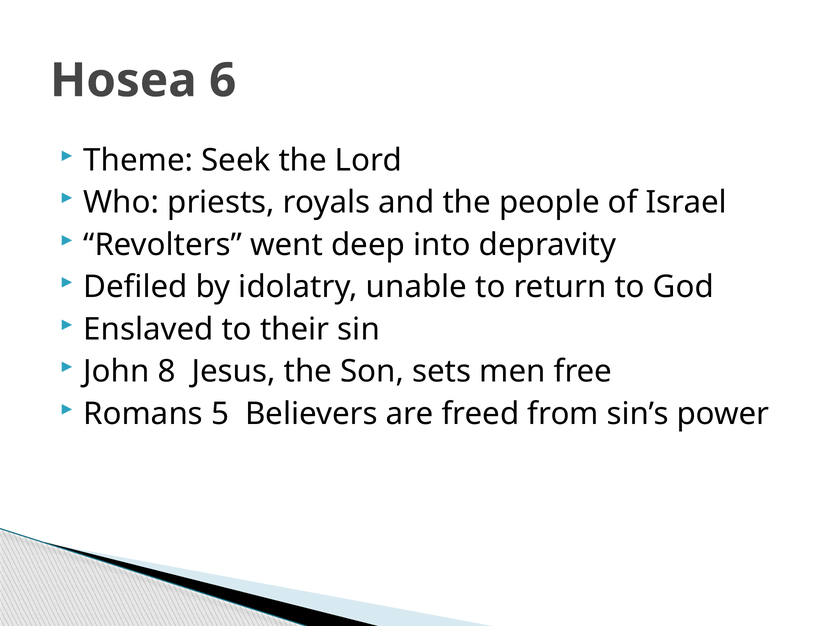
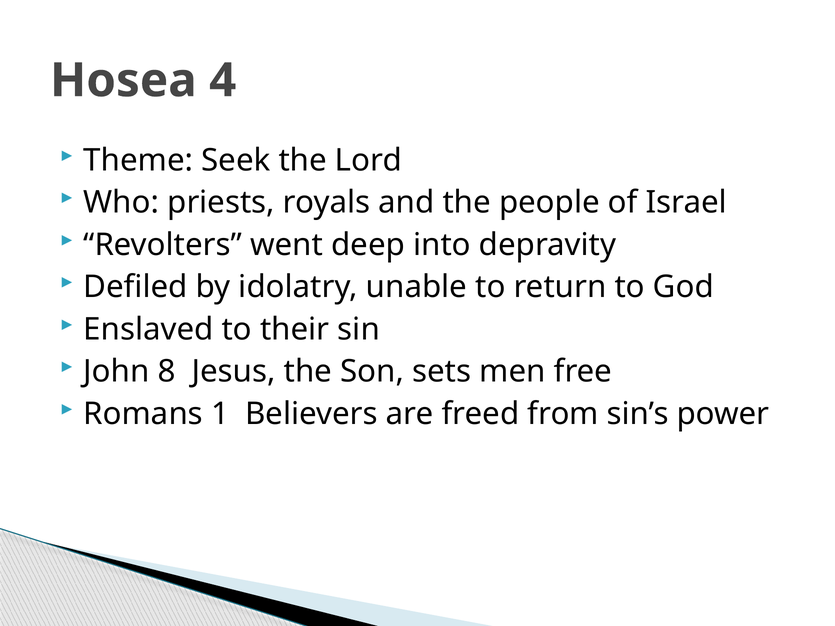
6: 6 -> 4
5: 5 -> 1
